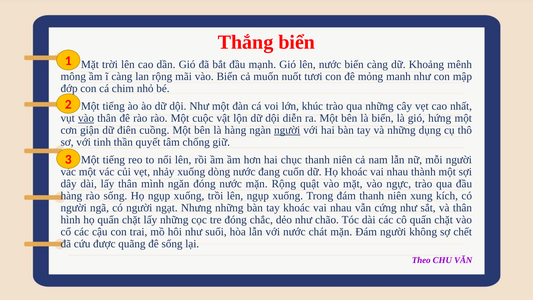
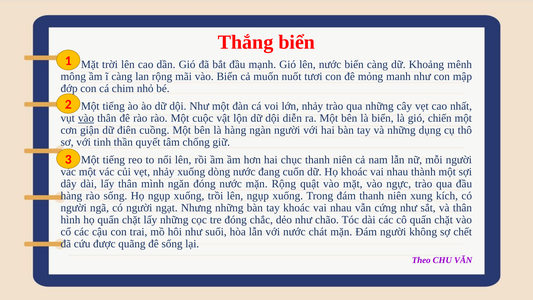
lớn khúc: khúc -> nhảy
hứng: hứng -> chiến
người at (287, 130) underline: present -> none
